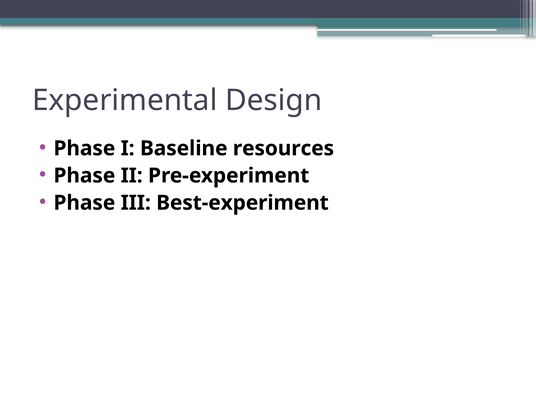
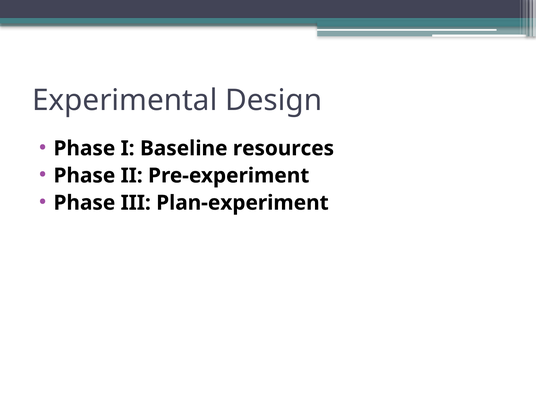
Best-experiment: Best-experiment -> Plan-experiment
